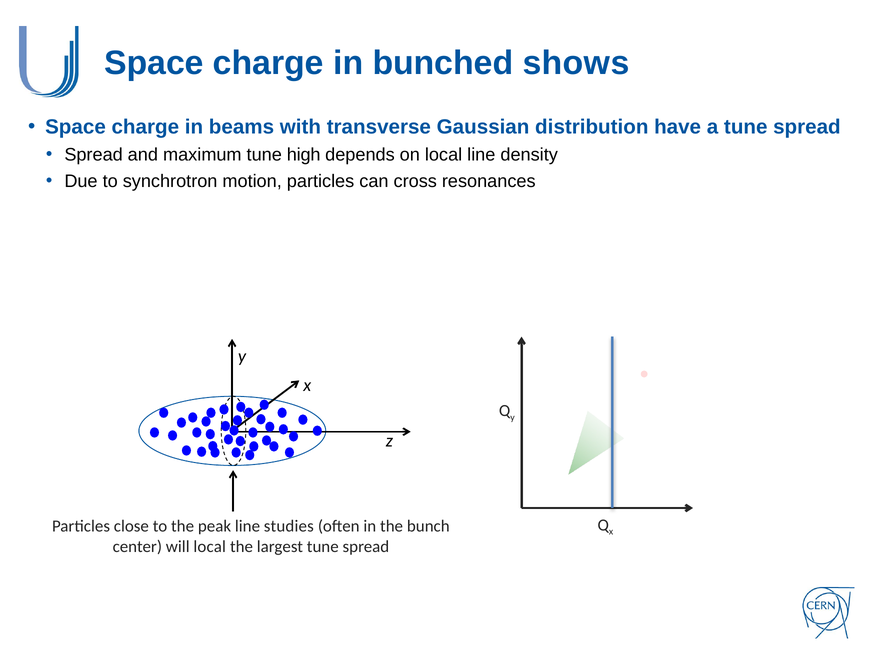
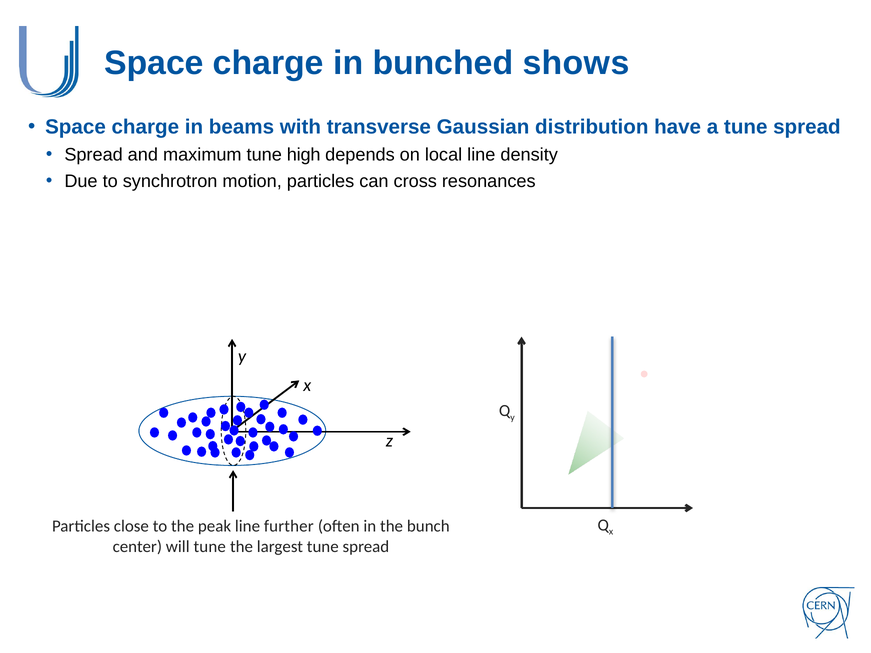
studies: studies -> further
will local: local -> tune
